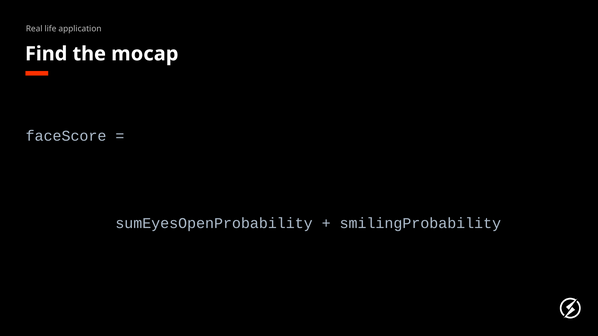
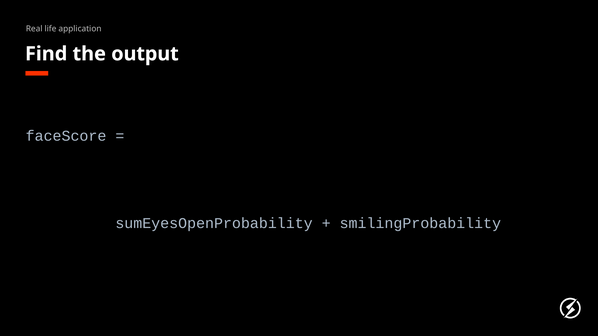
mocap: mocap -> output
